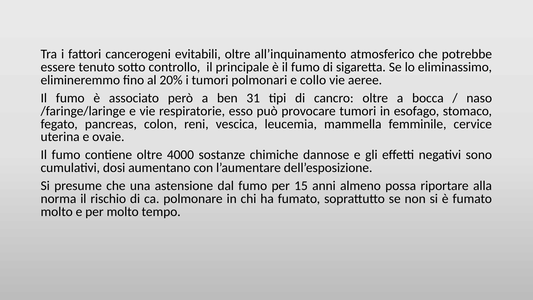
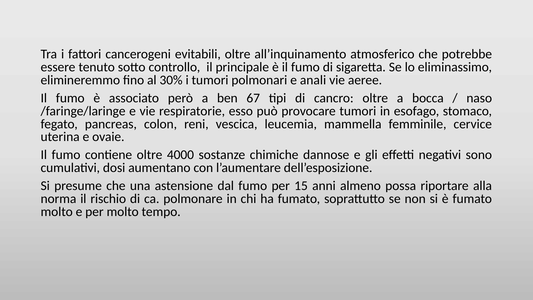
20%: 20% -> 30%
collo: collo -> anali
31: 31 -> 67
